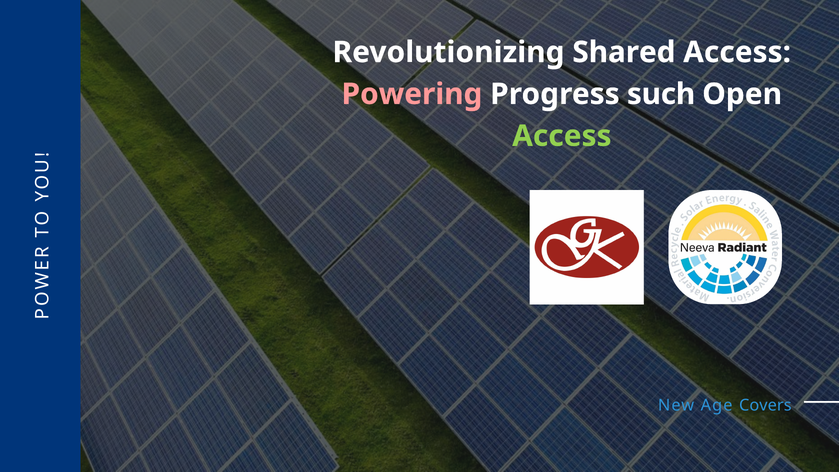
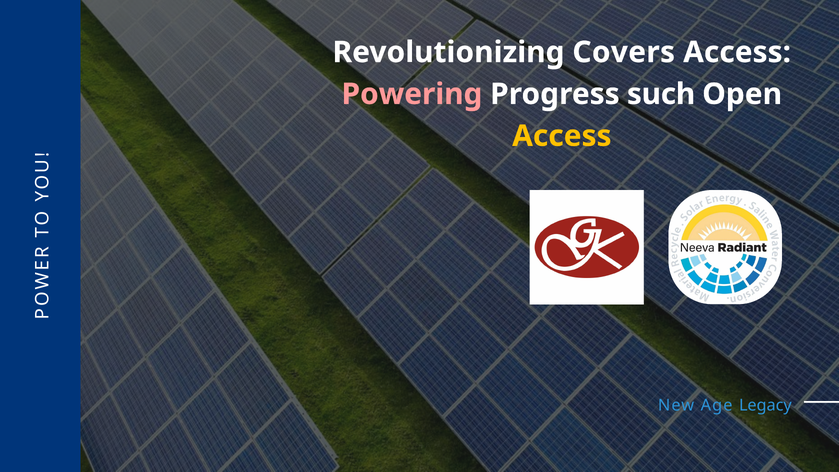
Shared: Shared -> Covers
Access at (562, 136) colour: light green -> yellow
Covers: Covers -> Legacy
